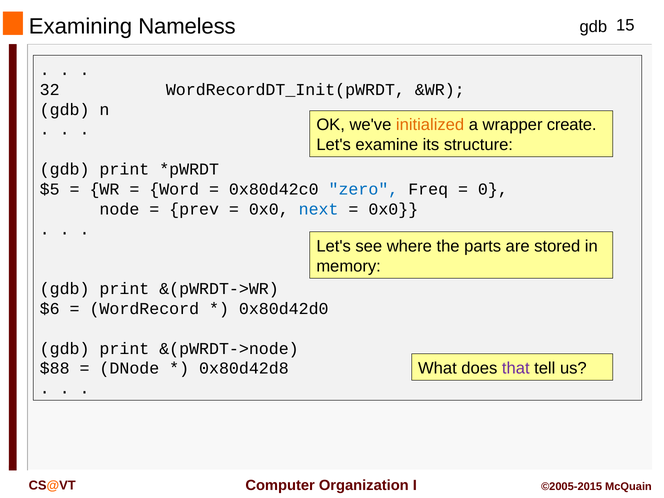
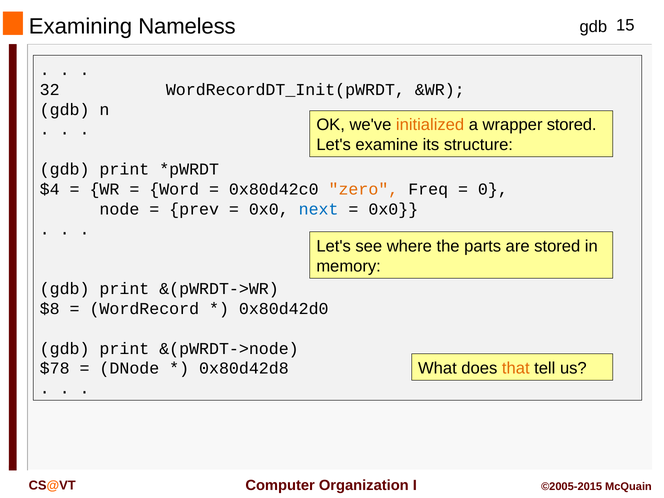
wrapper create: create -> stored
$5: $5 -> $4
zero colour: blue -> orange
$6: $6 -> $8
that colour: purple -> orange
$88: $88 -> $78
